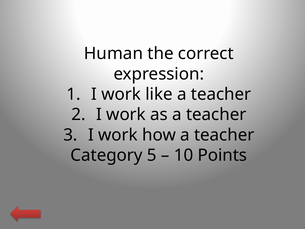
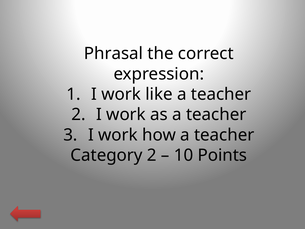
Human: Human -> Phrasal
Category 5: 5 -> 2
